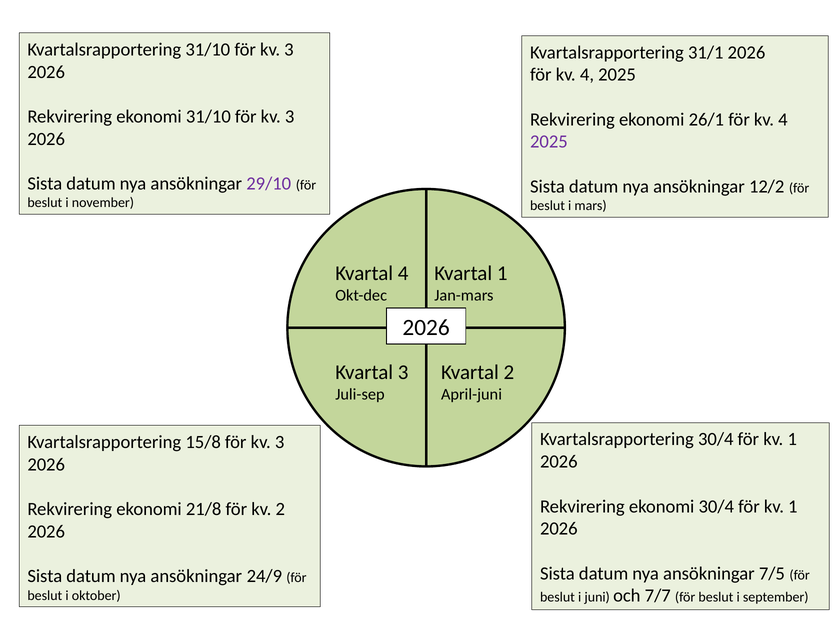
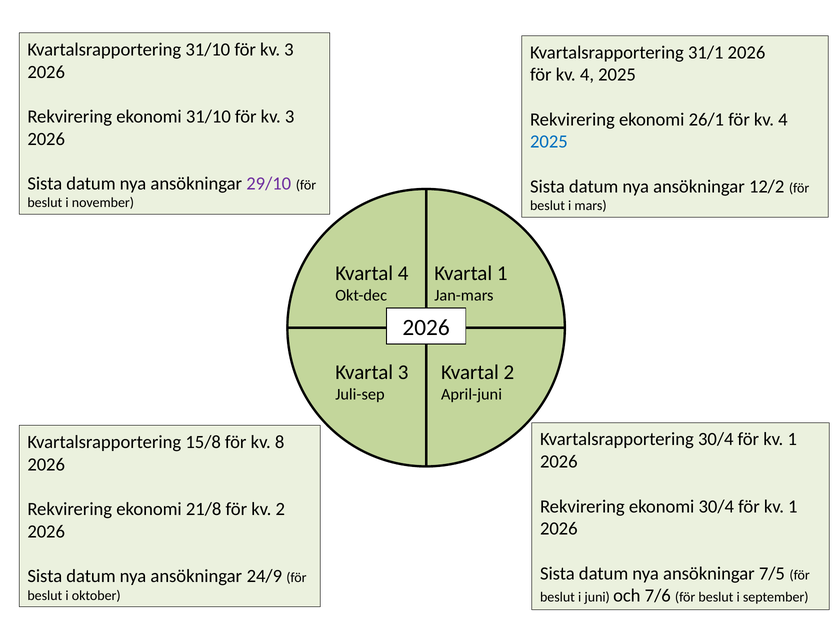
2025 at (549, 142) colour: purple -> blue
15/8 för kv 3: 3 -> 8
7/7: 7/7 -> 7/6
